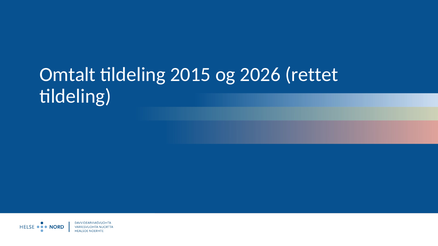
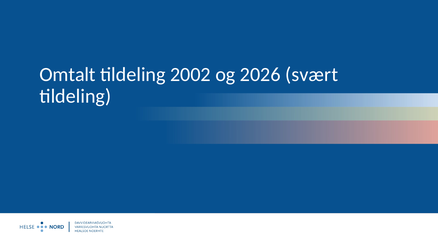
2015: 2015 -> 2002
rettet: rettet -> svært
